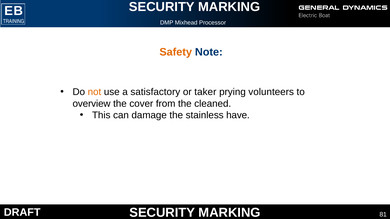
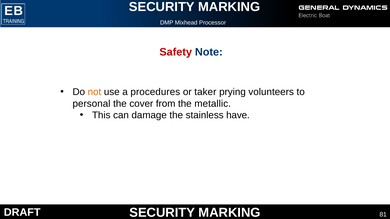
Safety colour: orange -> red
satisfactory: satisfactory -> procedures
overview: overview -> personal
cleaned: cleaned -> metallic
